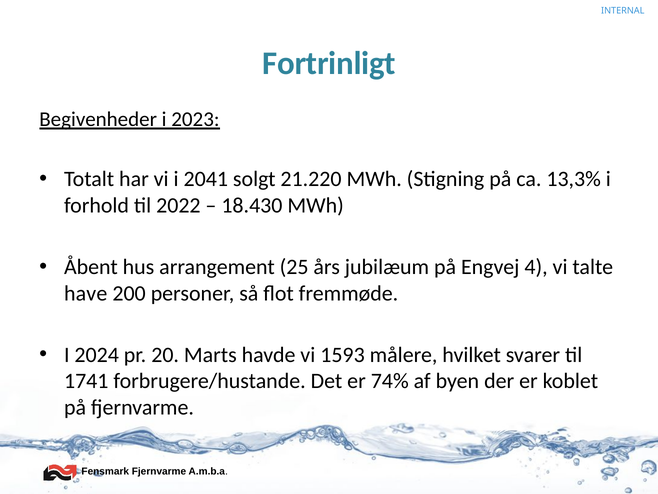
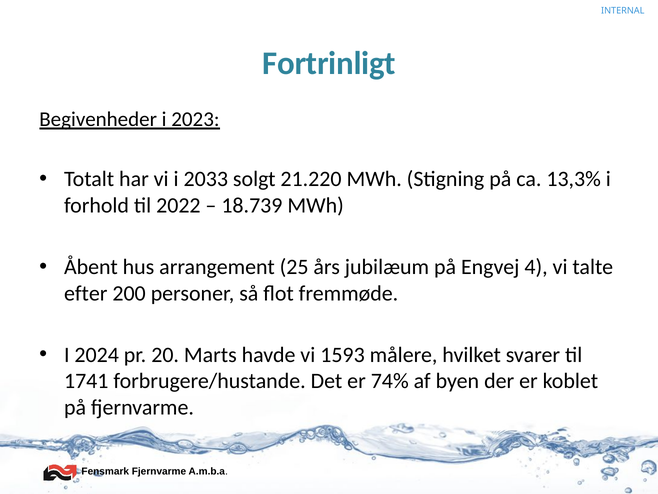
2041: 2041 -> 2033
18.430: 18.430 -> 18.739
have: have -> efter
